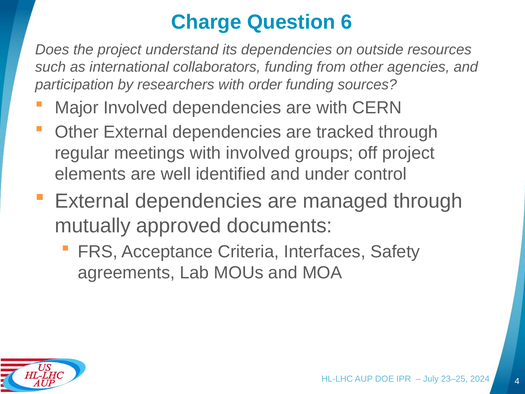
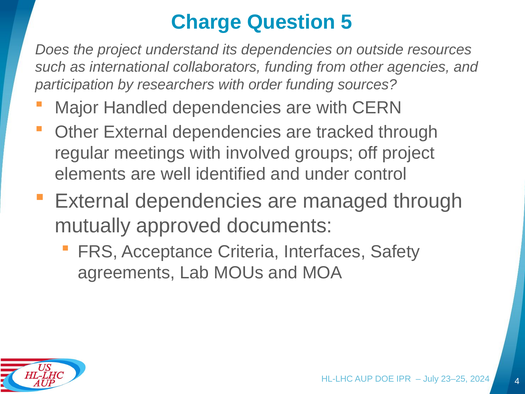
6: 6 -> 5
Major Involved: Involved -> Handled
